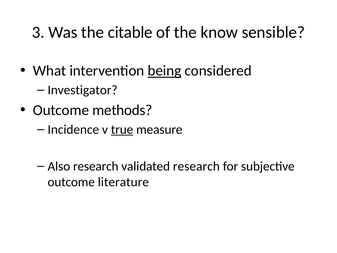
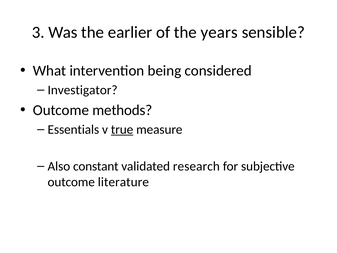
citable: citable -> earlier
know: know -> years
being underline: present -> none
Incidence: Incidence -> Essentials
Also research: research -> constant
